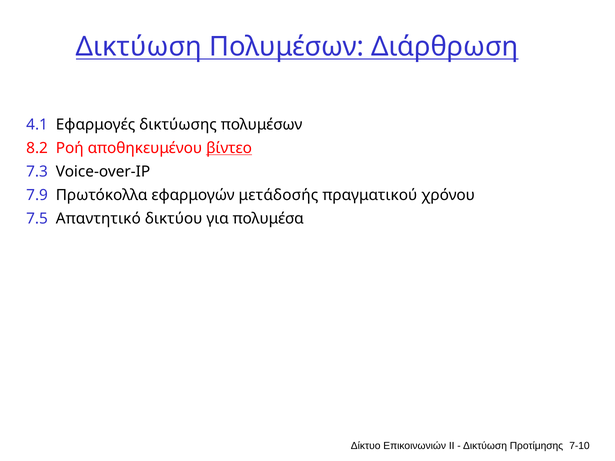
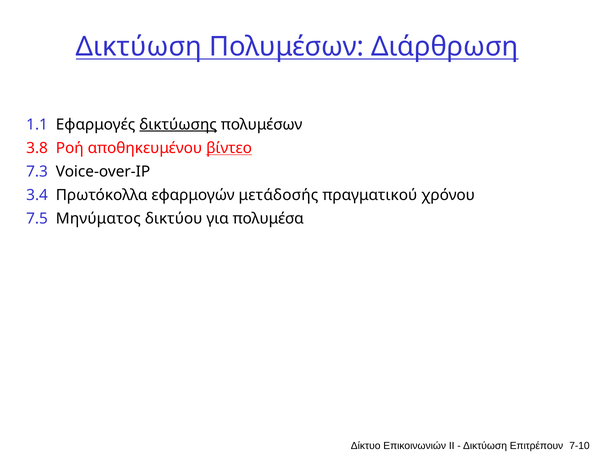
4.1: 4.1 -> 1.1
δικτύωσης underline: none -> present
8.2: 8.2 -> 3.8
7.9: 7.9 -> 3.4
Απαντητικό: Απαντητικό -> Μηνύματος
Προτίμησης: Προτίμησης -> Επιτρέπουν
